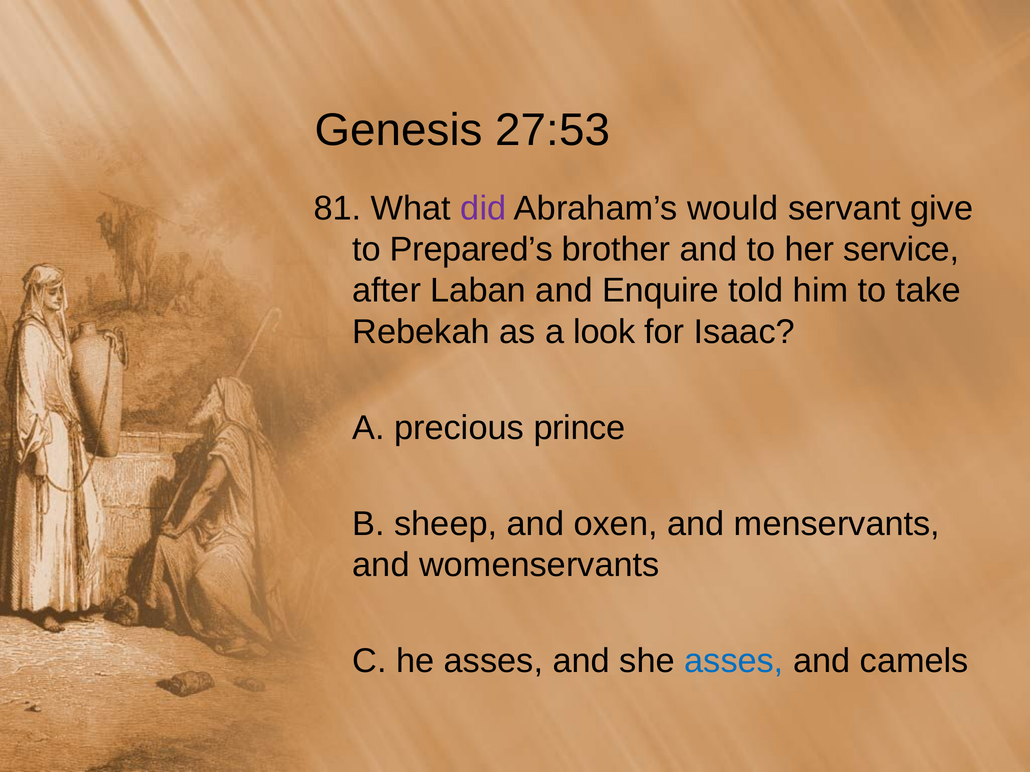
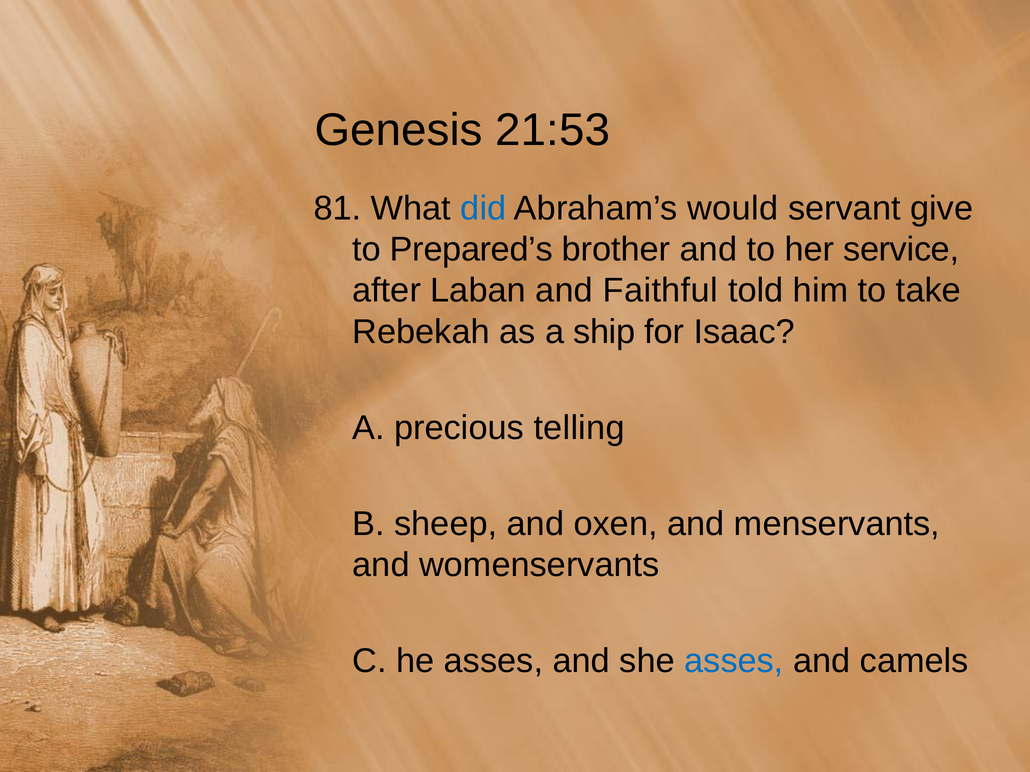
27:53: 27:53 -> 21:53
did colour: purple -> blue
Enquire: Enquire -> Faithful
look: look -> ship
prince: prince -> telling
